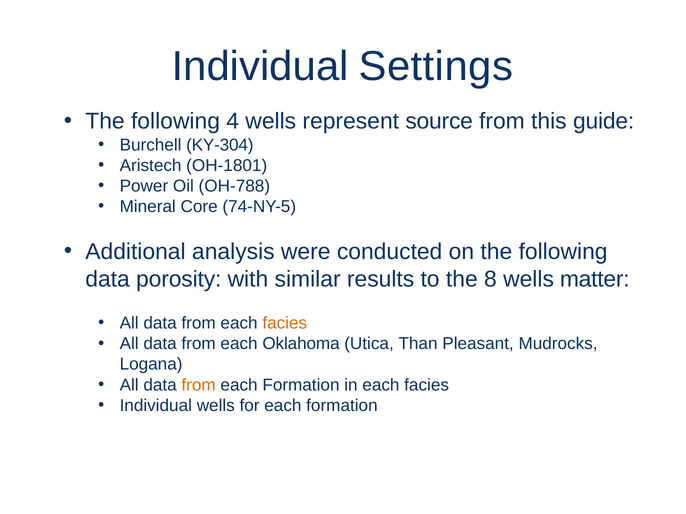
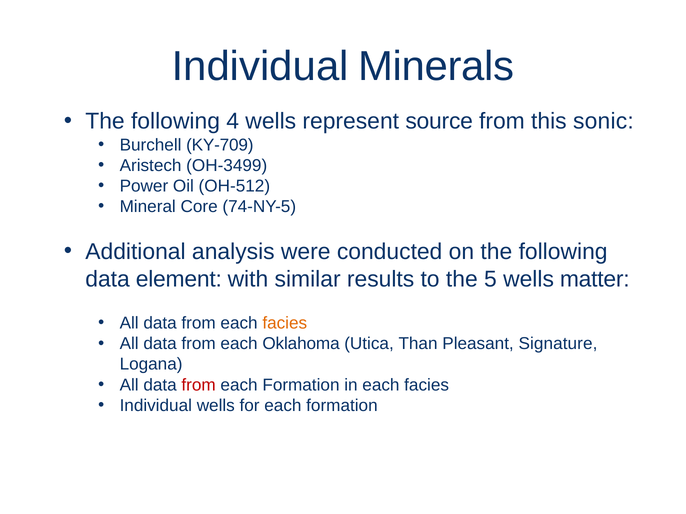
Settings: Settings -> Minerals
guide: guide -> sonic
KY-304: KY-304 -> KY-709
OH-1801: OH-1801 -> OH-3499
OH-788: OH-788 -> OH-512
porosity: porosity -> element
8: 8 -> 5
Mudrocks: Mudrocks -> Signature
from at (199, 385) colour: orange -> red
